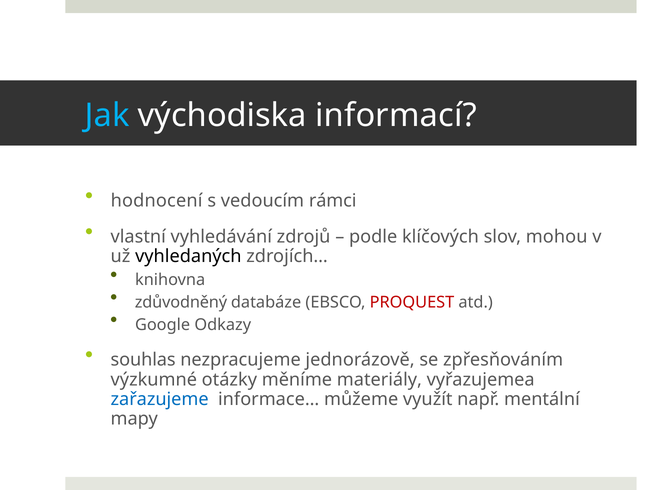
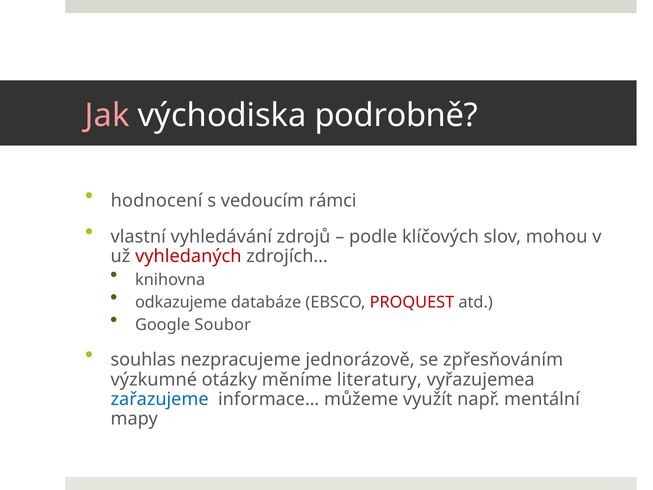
Jak colour: light blue -> pink
informací: informací -> podrobně
vyhledaných colour: black -> red
zdůvodněný: zdůvodněný -> odkazujeme
Odkazy: Odkazy -> Soubor
materiály: materiály -> literatury
